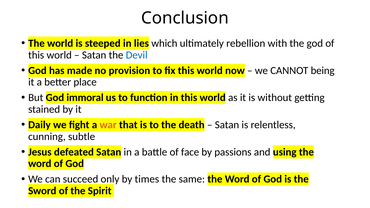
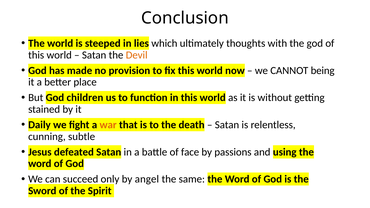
rebellion: rebellion -> thoughts
Devil colour: blue -> orange
immoral: immoral -> children
times: times -> angel
